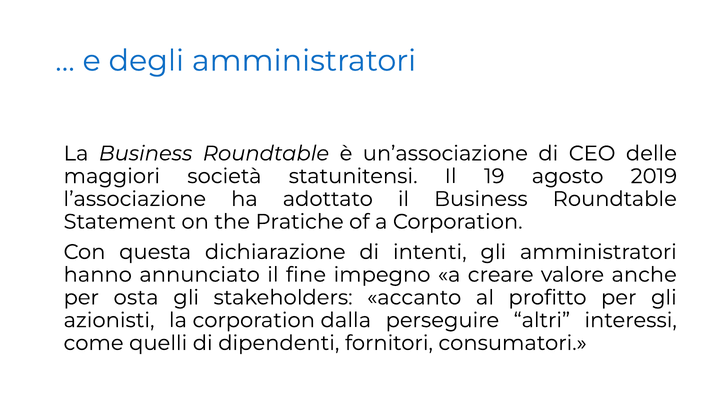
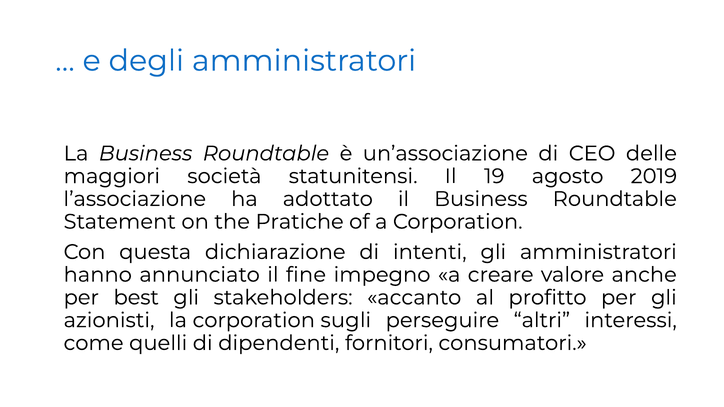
osta: osta -> best
dalla: dalla -> sugli
